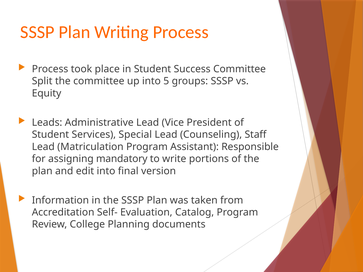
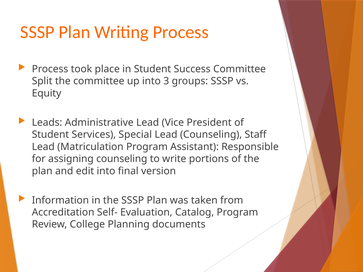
5: 5 -> 3
assigning mandatory: mandatory -> counseling
